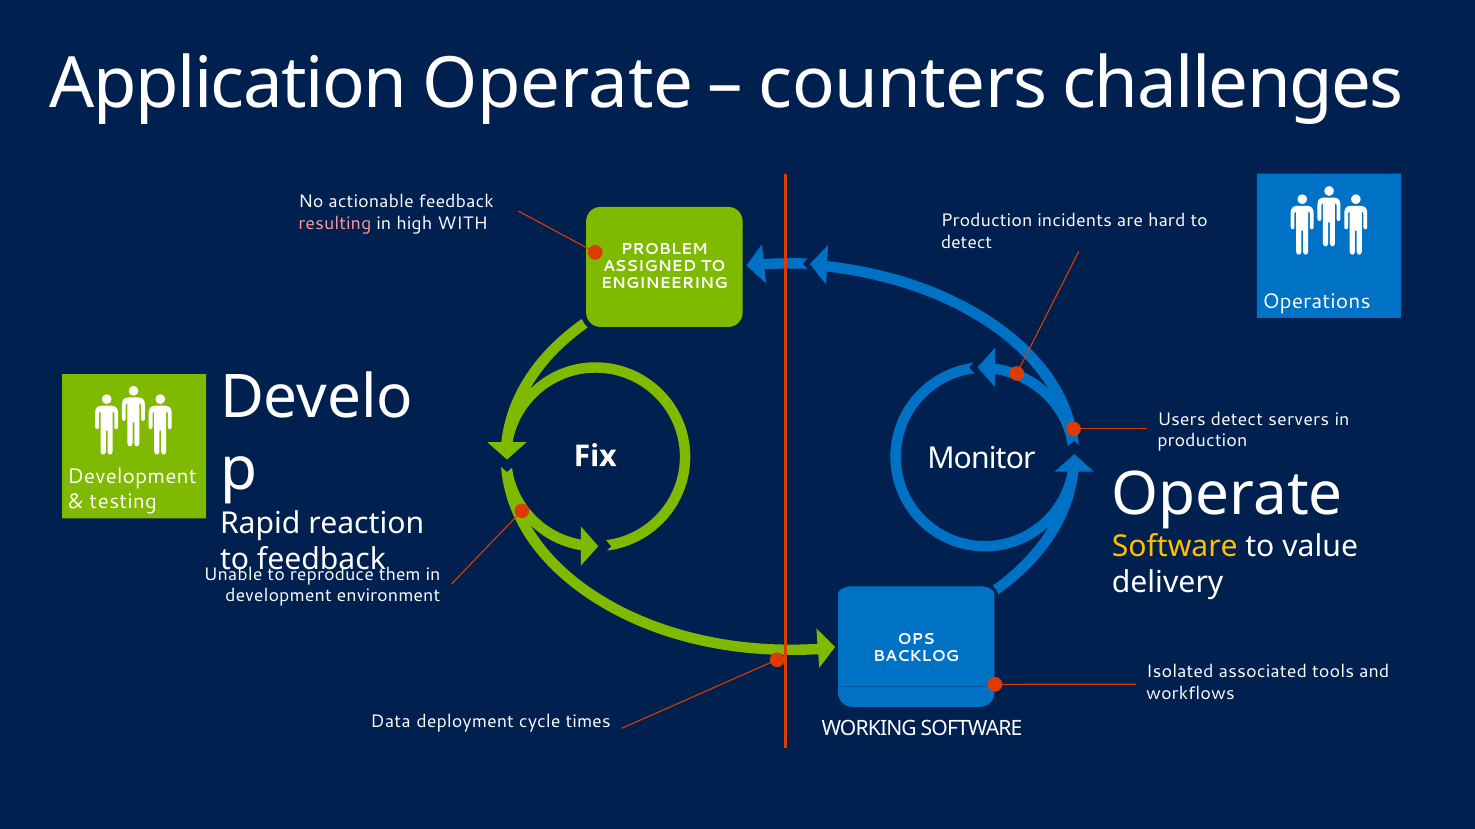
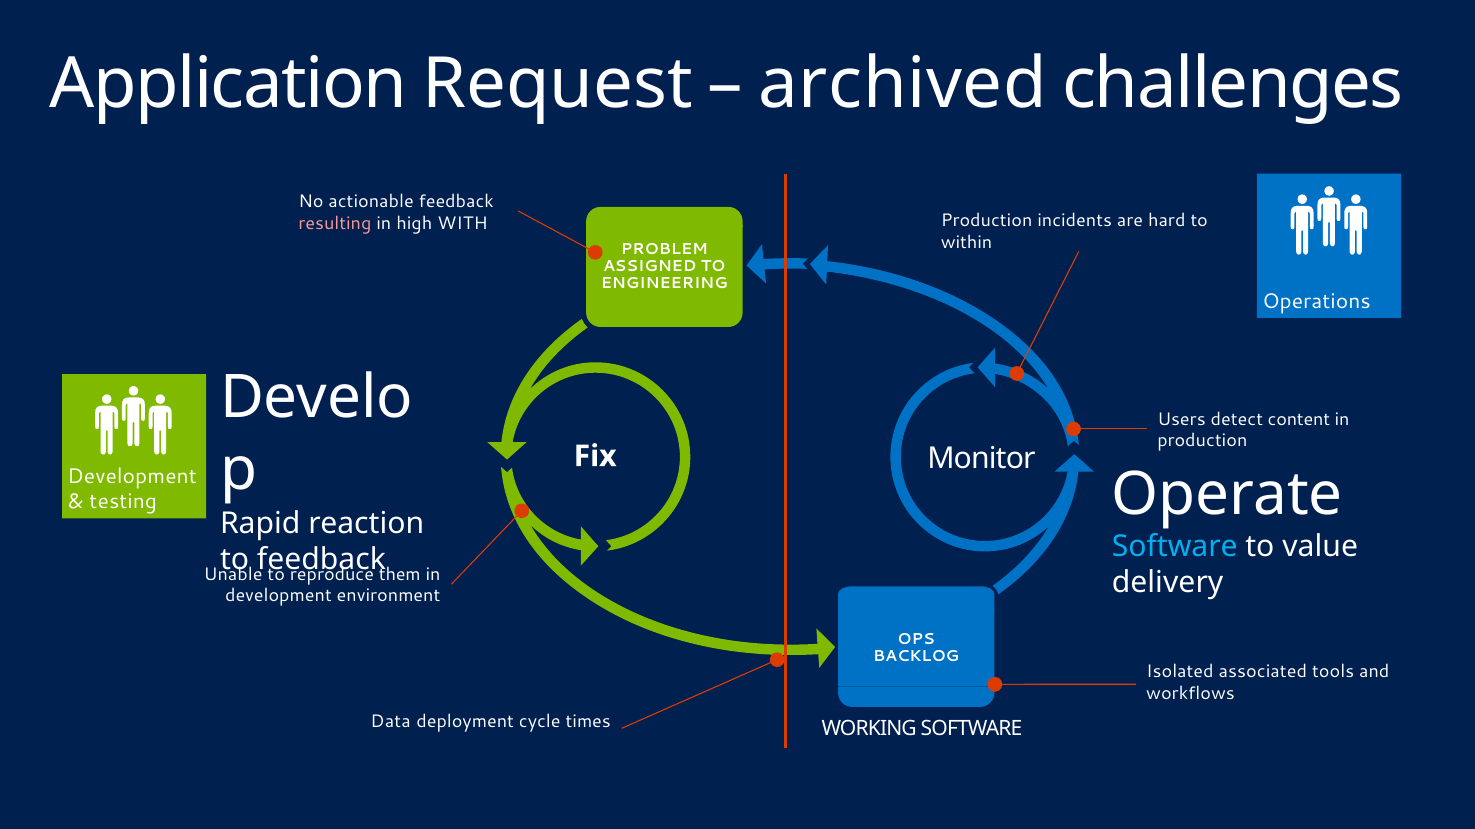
Application Operate: Operate -> Request
counters: counters -> archived
detect at (967, 242): detect -> within
servers: servers -> content
Software at (1175, 547) colour: yellow -> light blue
